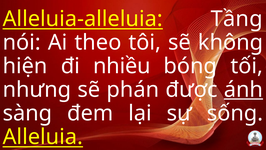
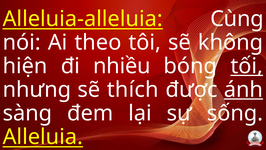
Tầng: Tầng -> Cùng
tối underline: none -> present
phán: phán -> thích
